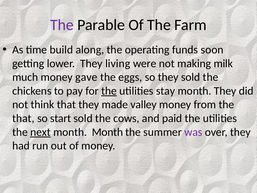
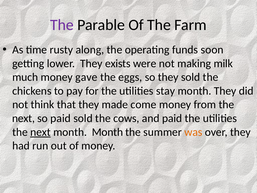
build: build -> rusty
living: living -> exists
the at (109, 91) underline: present -> none
valley: valley -> come
that at (23, 118): that -> next
so start: start -> paid
was colour: purple -> orange
